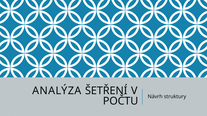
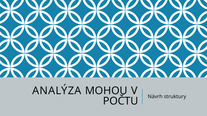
ŠETŘENÍ: ŠETŘENÍ -> MOHOU
